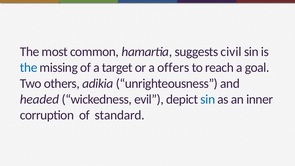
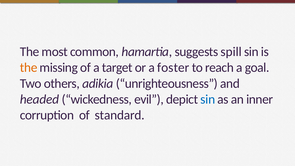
civil: civil -> spill
the at (29, 68) colour: blue -> orange
offers: offers -> foster
